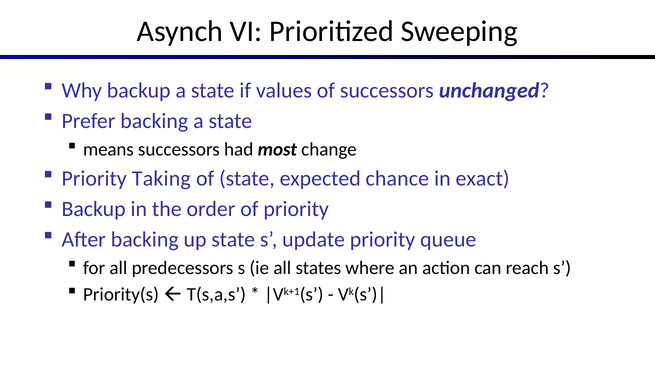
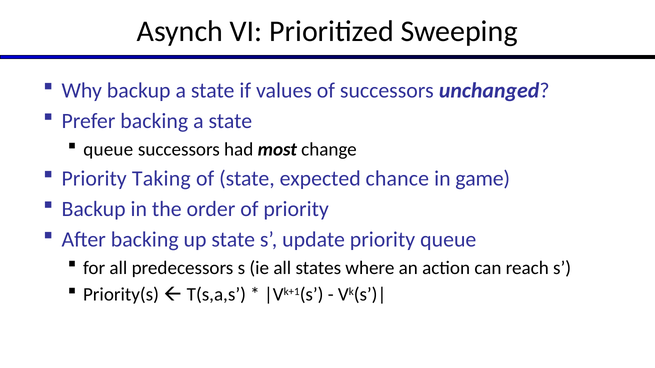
means at (108, 150): means -> queue
exact: exact -> game
